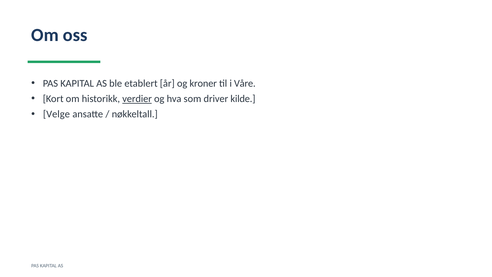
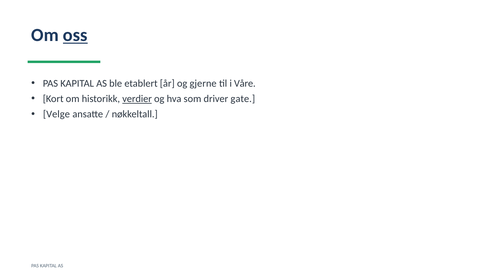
oss underline: none -> present
kroner: kroner -> gjerne
kilde: kilde -> gate
